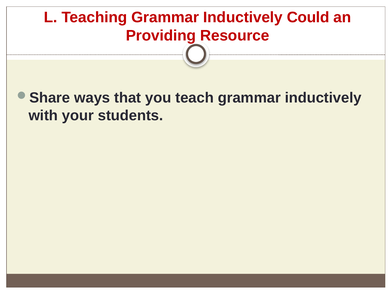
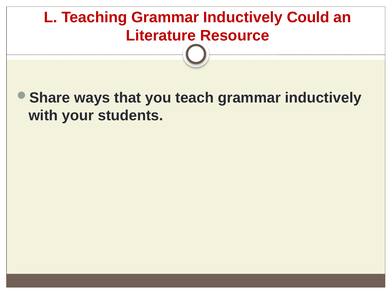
Providing: Providing -> Literature
